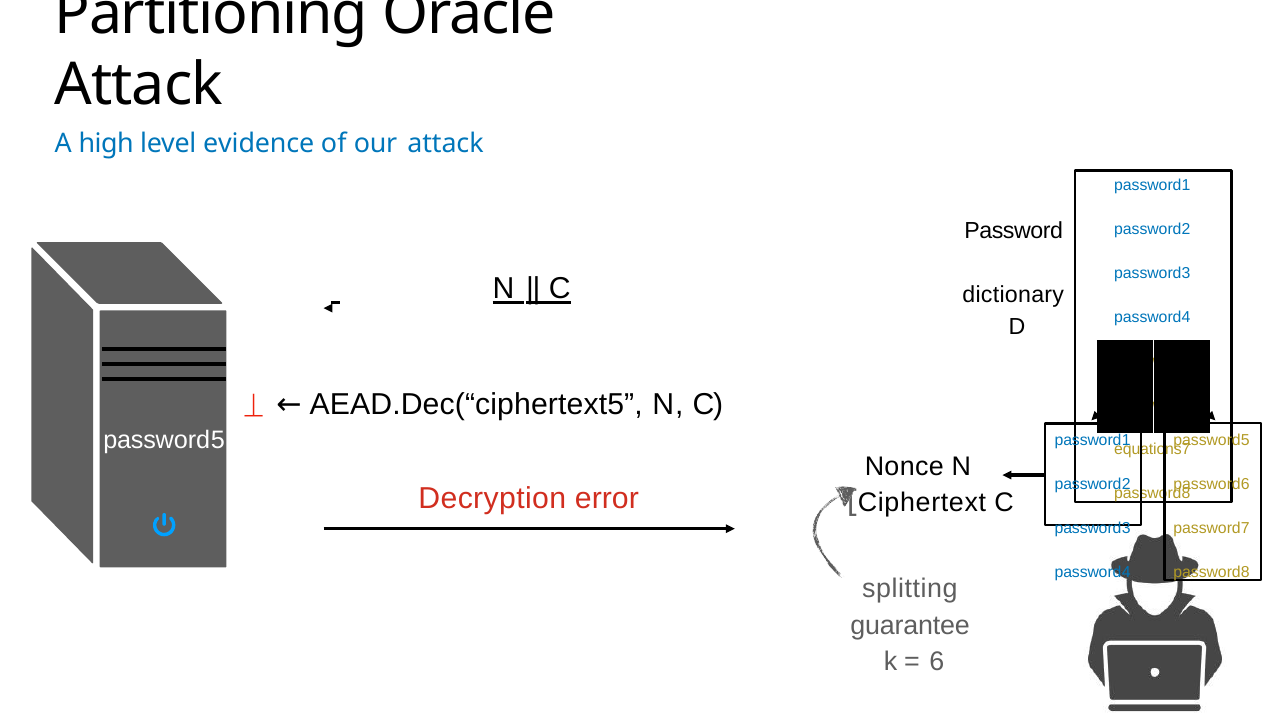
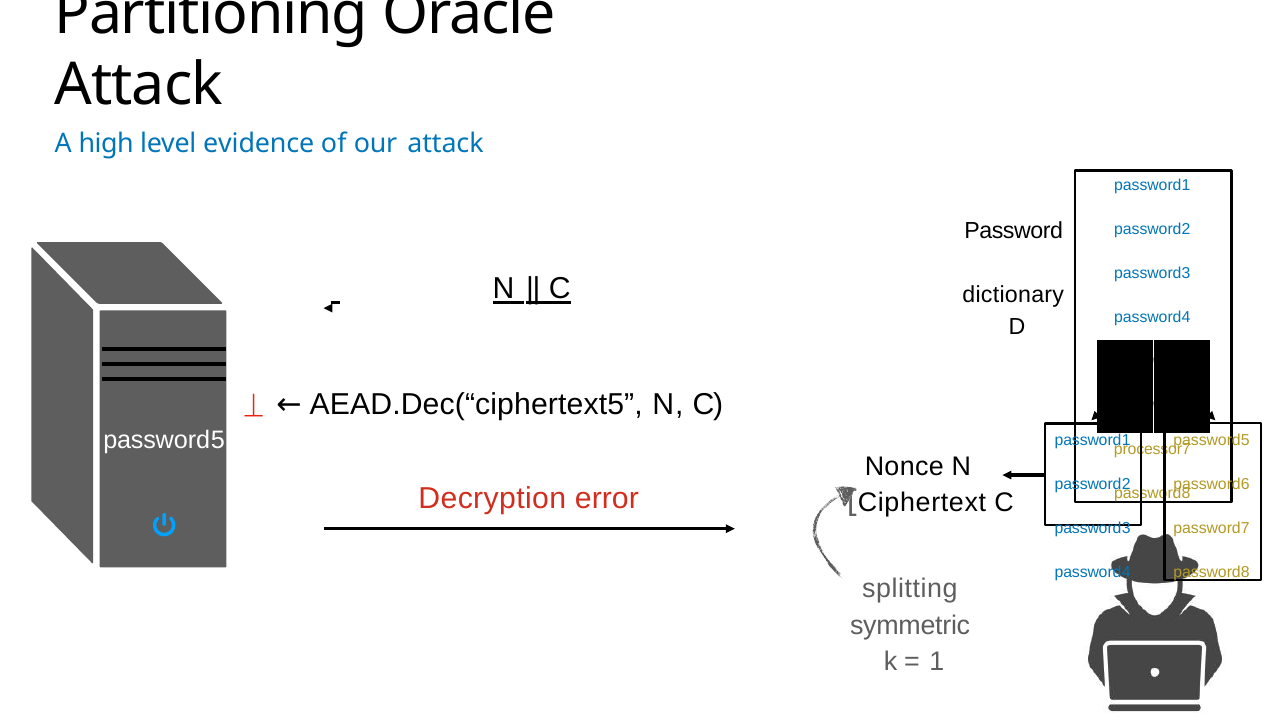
equations7: equations7 -> processor7
guarantee: guarantee -> symmetric
6: 6 -> 1
